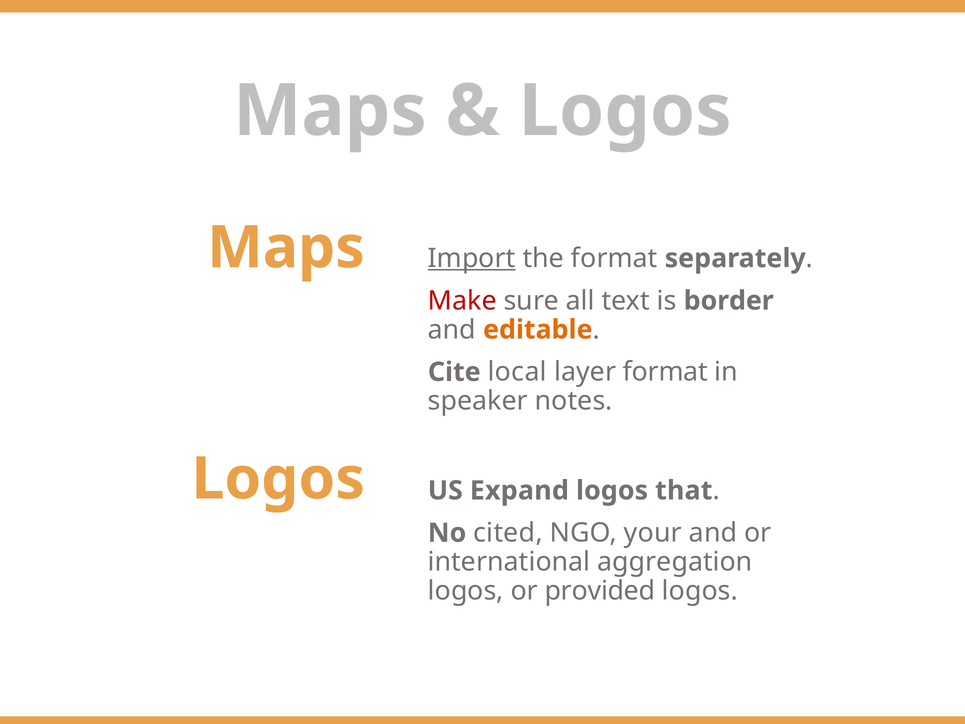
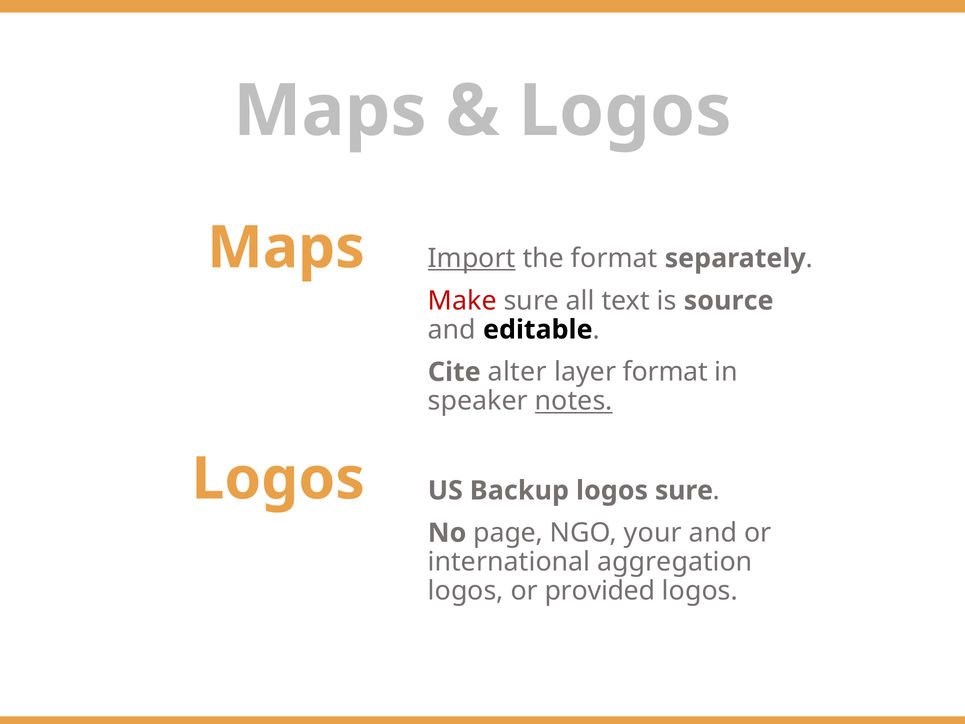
border: border -> source
editable colour: orange -> black
local: local -> alter
notes underline: none -> present
Expand: Expand -> Backup
logos that: that -> sure
cited: cited -> page
